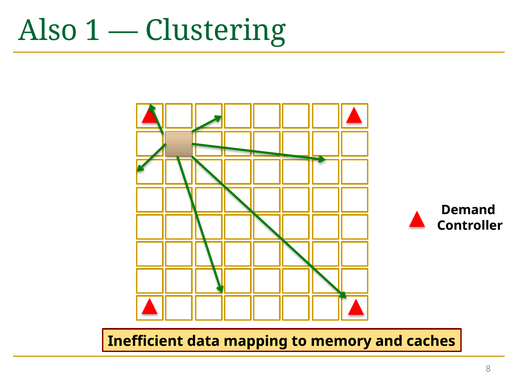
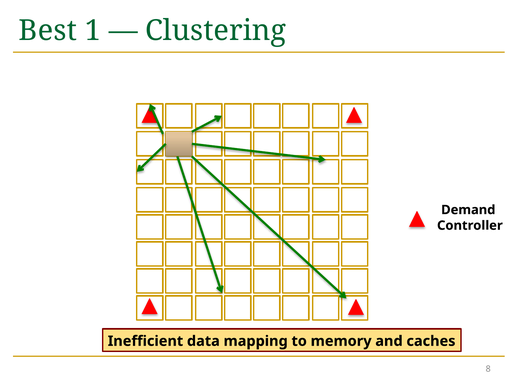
Also: Also -> Best
